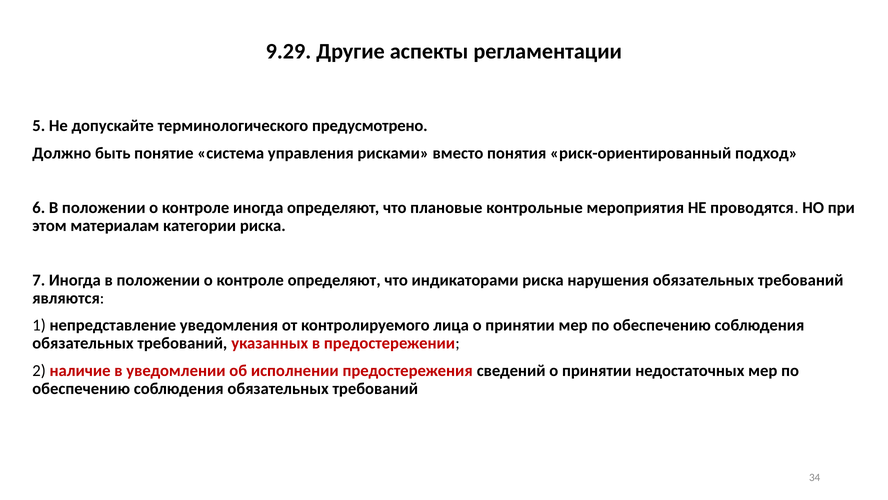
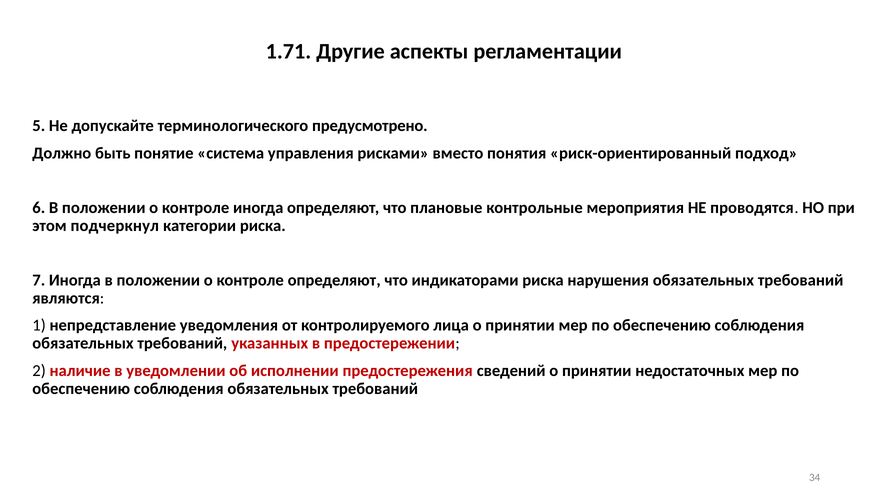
9.29: 9.29 -> 1.71
материалам: материалам -> подчеркнул
